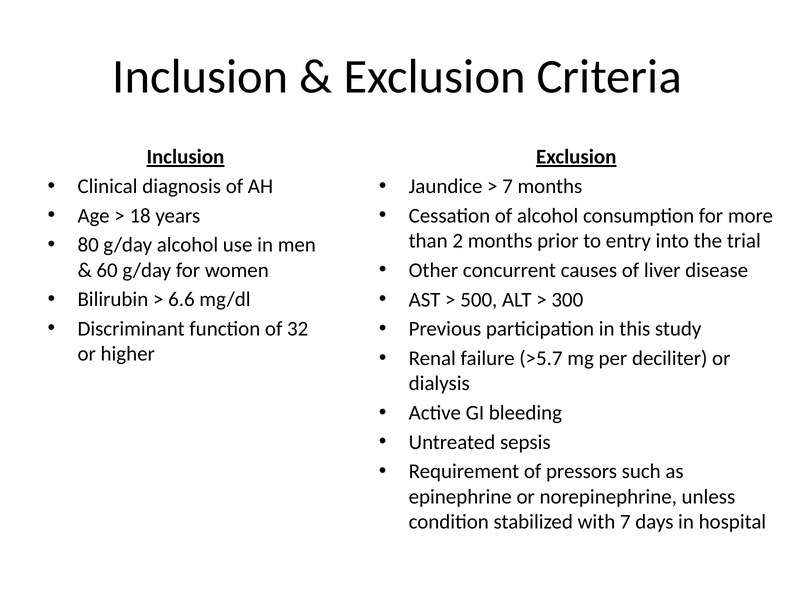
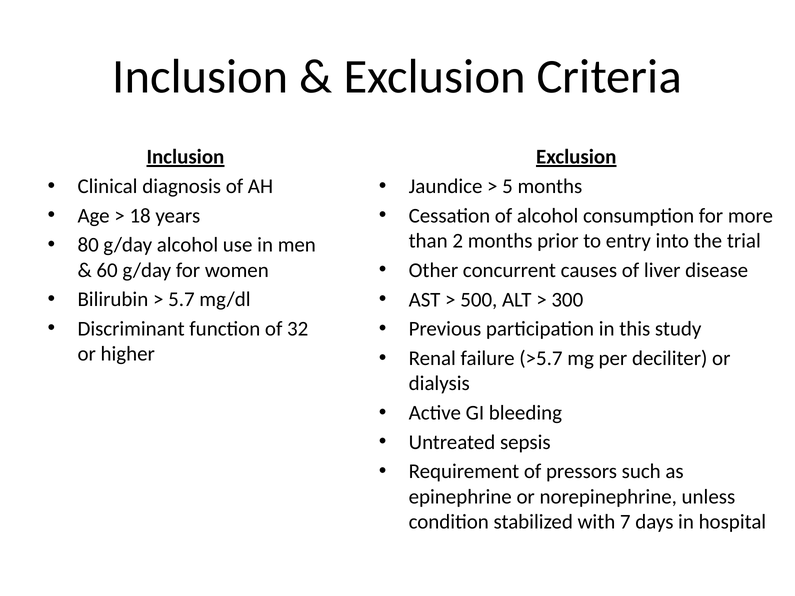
7 at (508, 186): 7 -> 5
6.6: 6.6 -> 5.7
